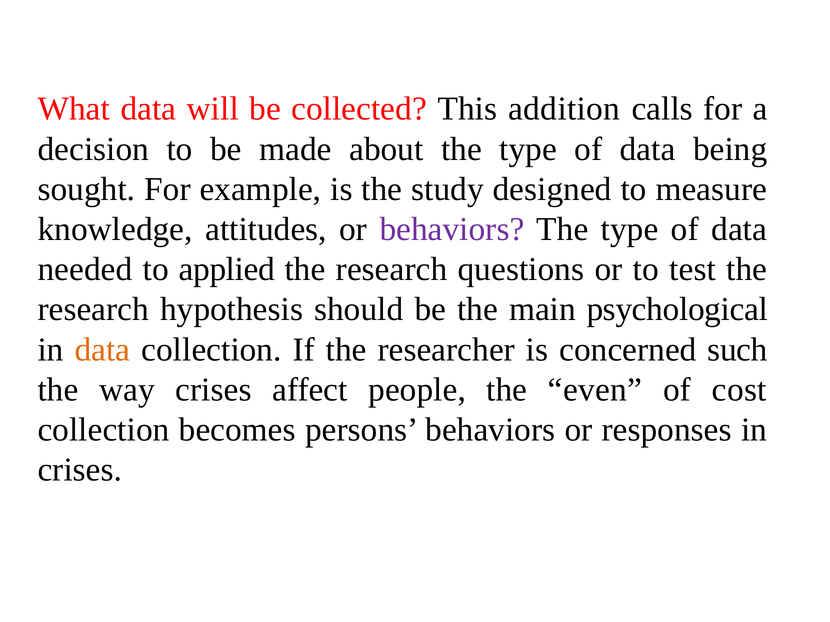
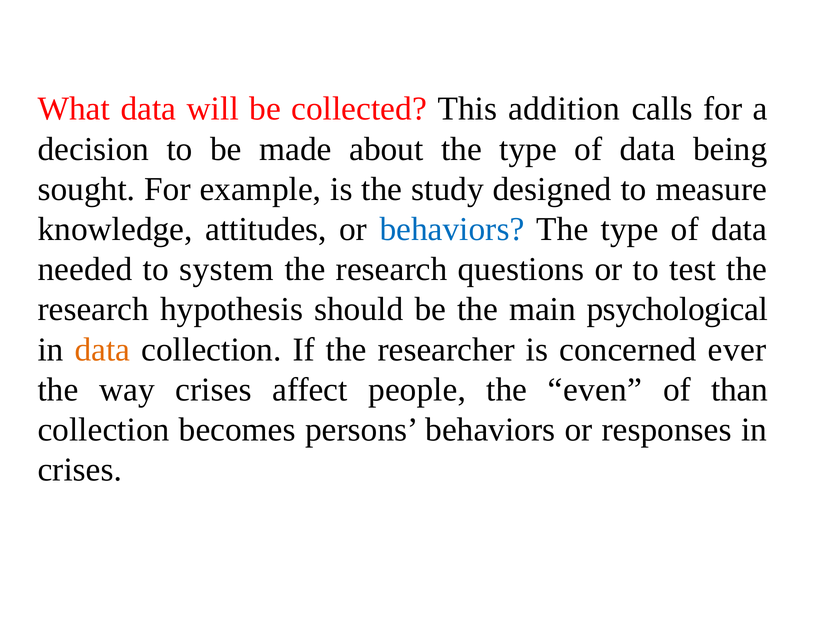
behaviors at (452, 229) colour: purple -> blue
applied: applied -> system
such: such -> ever
cost: cost -> than
